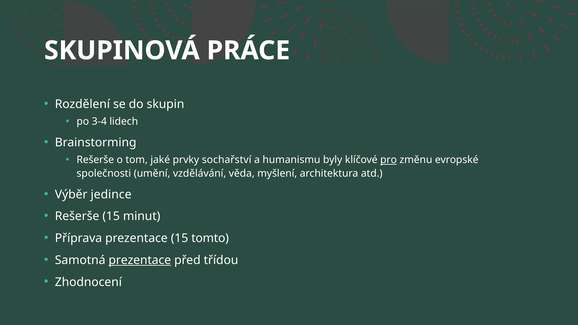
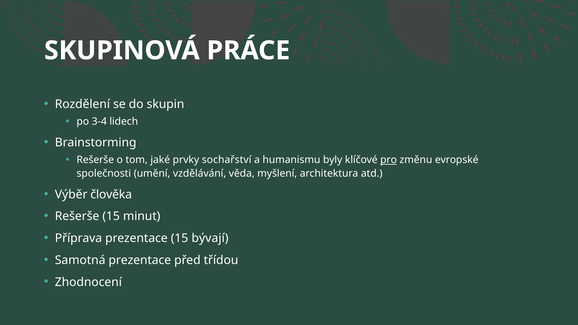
jedince: jedince -> člověka
tomto: tomto -> bývají
prezentace at (140, 260) underline: present -> none
